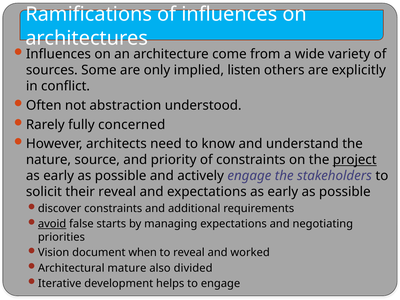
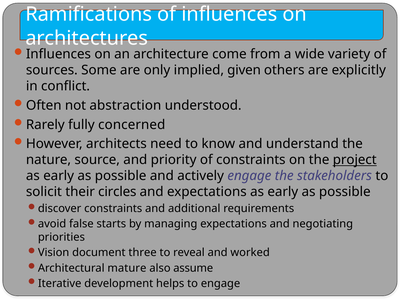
listen: listen -> given
their reveal: reveal -> circles
avoid underline: present -> none
when: when -> three
divided: divided -> assume
